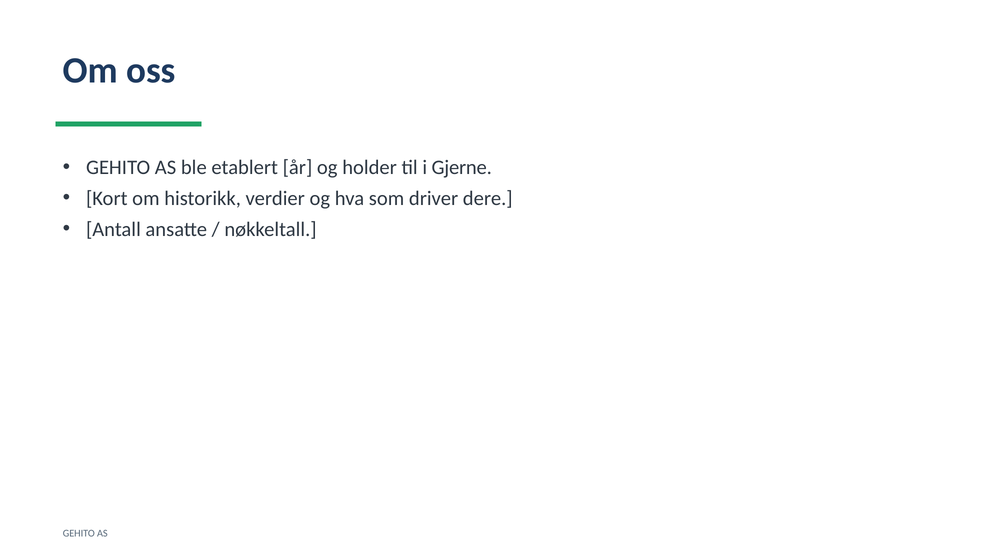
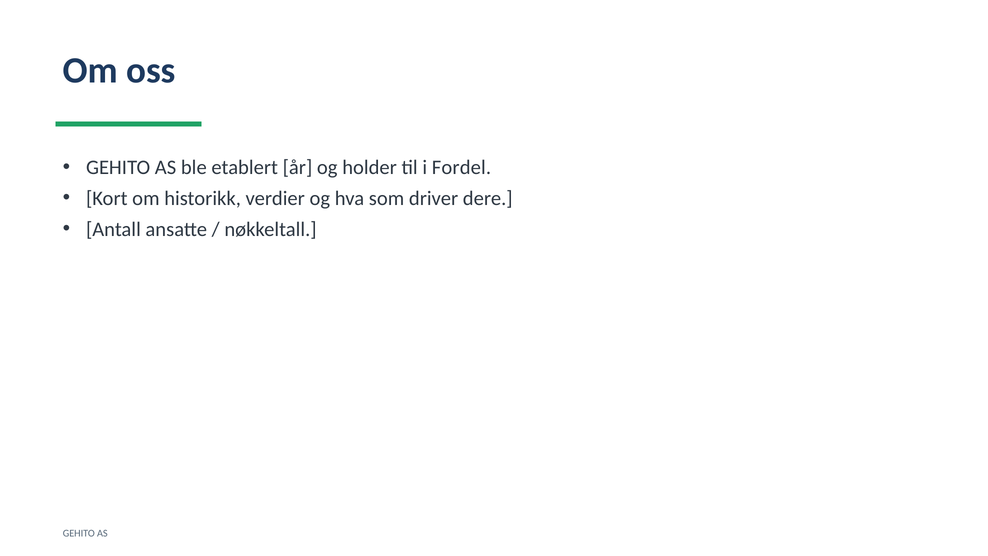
Gjerne: Gjerne -> Fordel
